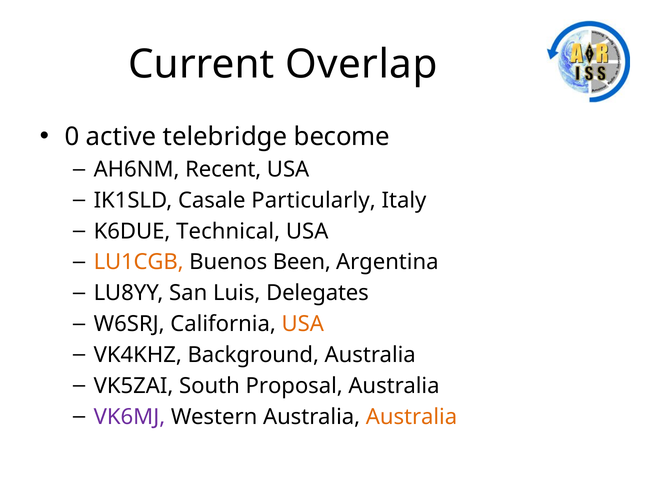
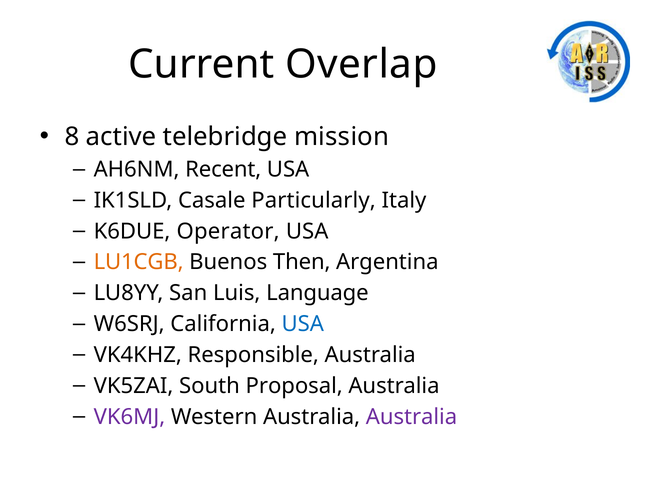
0: 0 -> 8
become: become -> mission
Technical: Technical -> Operator
Been: Been -> Then
Delegates: Delegates -> Language
USA at (303, 324) colour: orange -> blue
Background: Background -> Responsible
Australia at (412, 417) colour: orange -> purple
